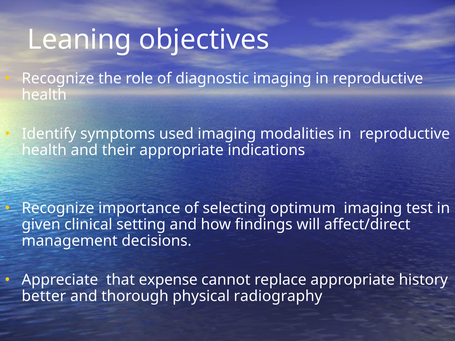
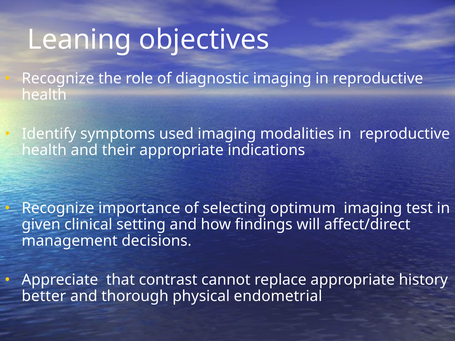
expense: expense -> contrast
radiography: radiography -> endometrial
